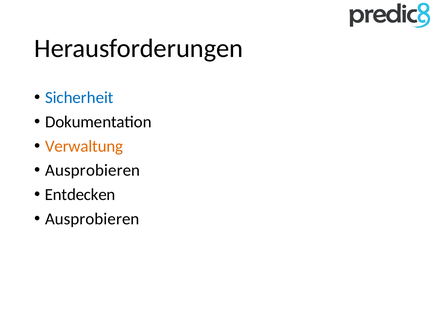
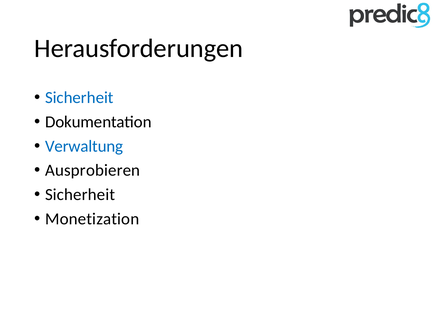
Verwaltung colour: orange -> blue
Entdecken at (80, 195): Entdecken -> Sicherheit
Ausprobieren at (92, 219): Ausprobieren -> Monetization
